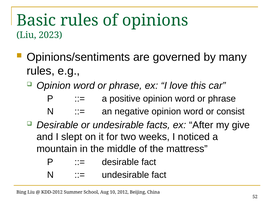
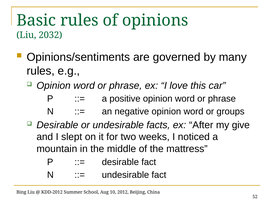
2023: 2023 -> 2032
consist: consist -> groups
